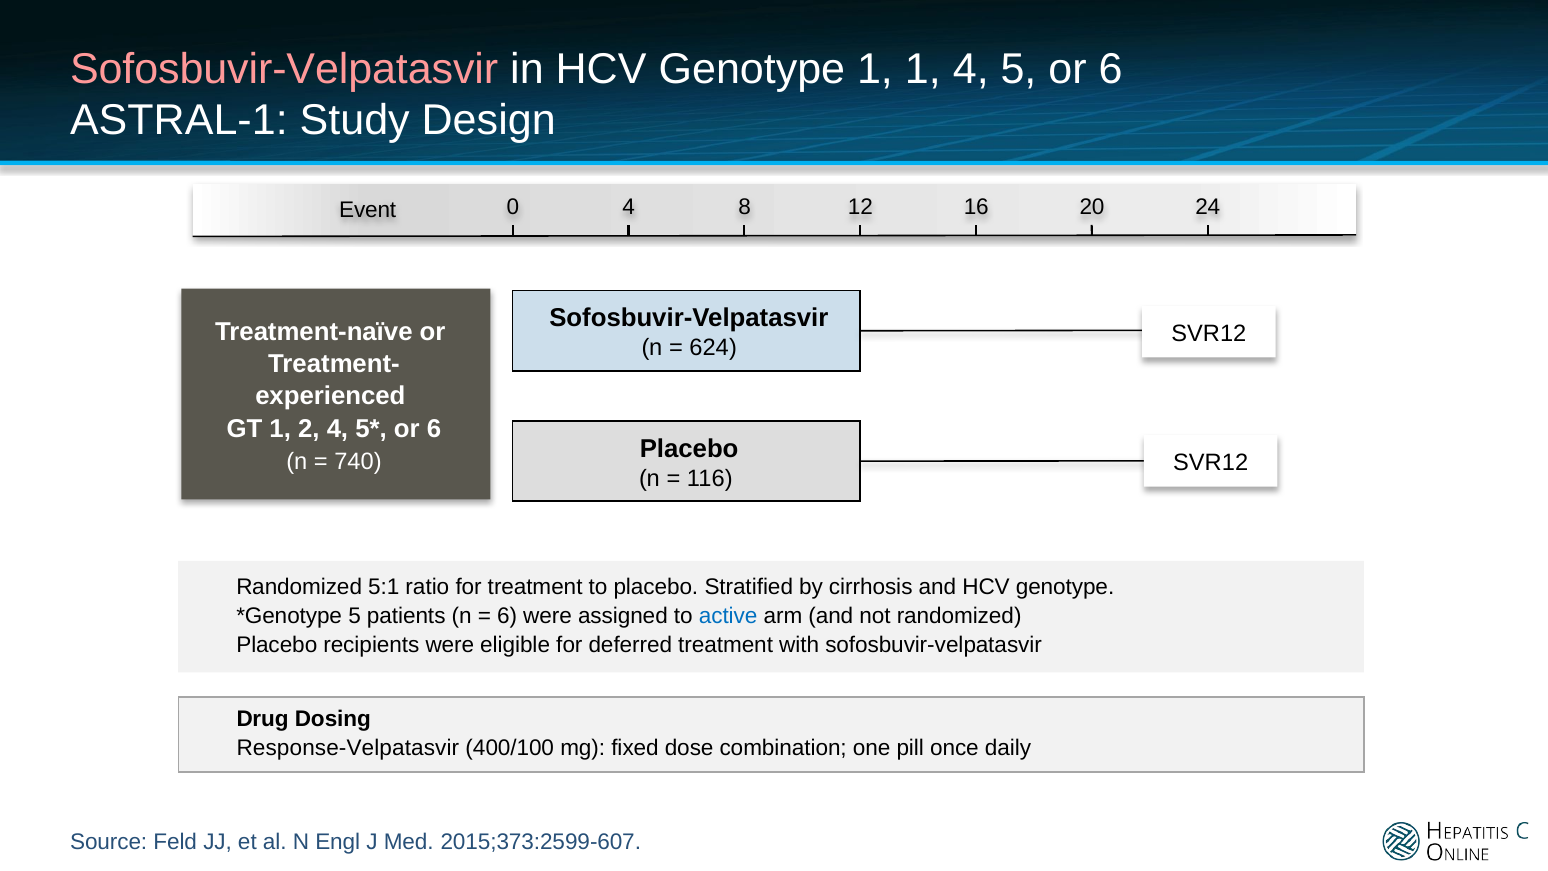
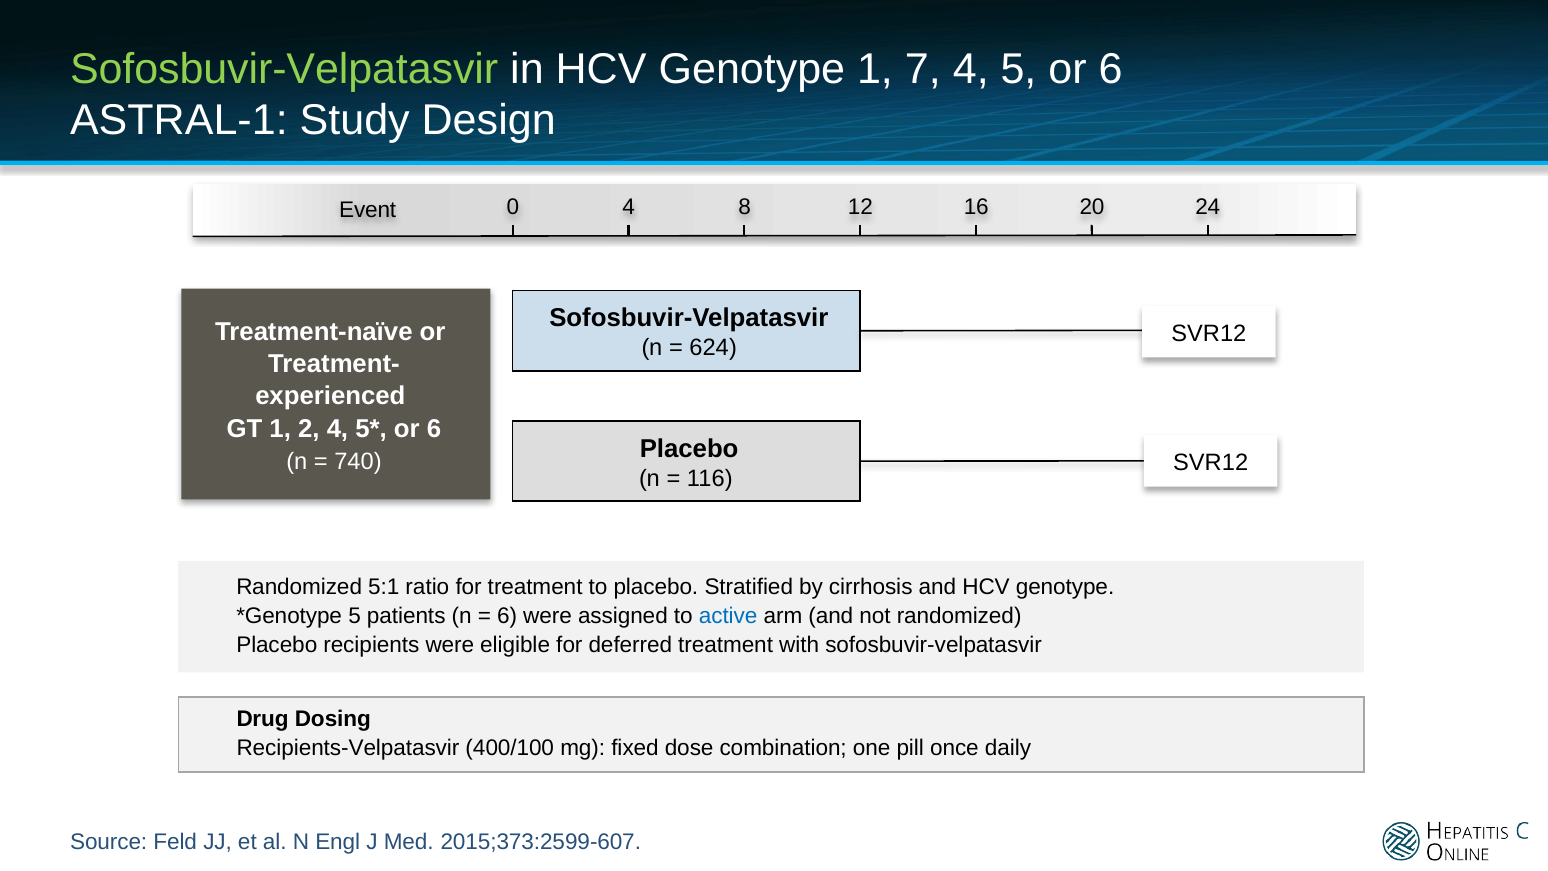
Sofosbuvir-Velpatasvir at (284, 69) colour: pink -> light green
1 1: 1 -> 7
Response-Velpatasvir: Response-Velpatasvir -> Recipients-Velpatasvir
